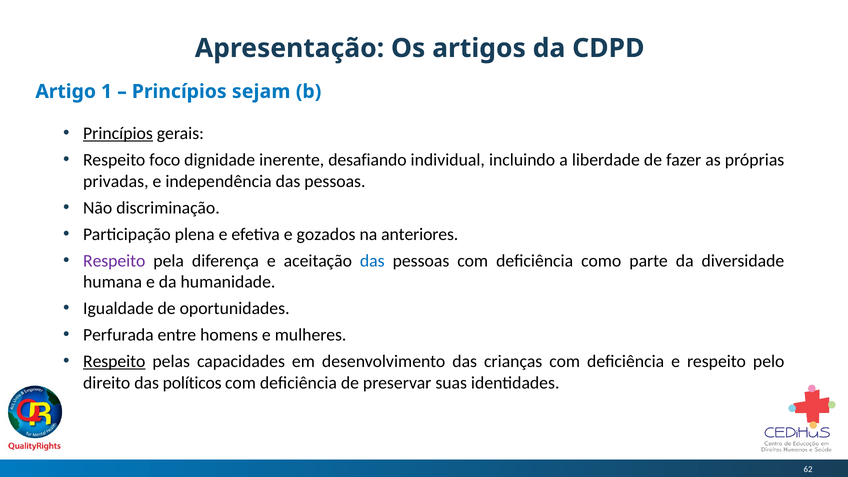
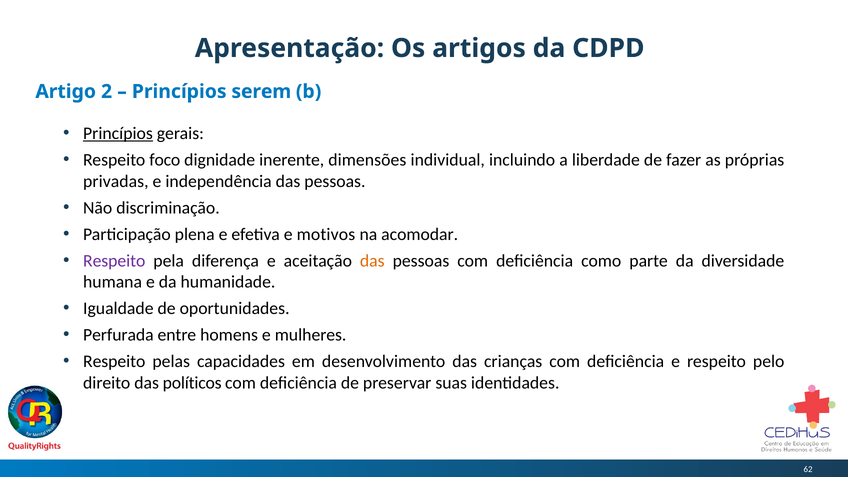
1: 1 -> 2
sejam: sejam -> serem
desafiando: desafiando -> dimensões
gozados: gozados -> motivos
anteriores: anteriores -> acomodar
das at (372, 261) colour: blue -> orange
Respeito at (114, 362) underline: present -> none
